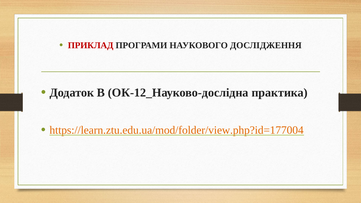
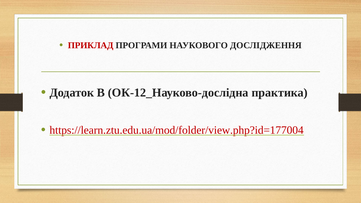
https://learn.ztu.edu.ua/mod/folder/view.php?id=177004 colour: orange -> red
